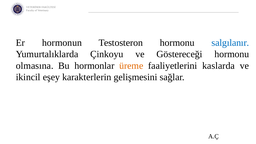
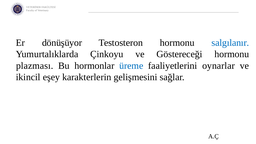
hormonun: hormonun -> dönüşüyor
olmasına: olmasına -> plazması
üreme colour: orange -> blue
kaslarda: kaslarda -> oynarlar
